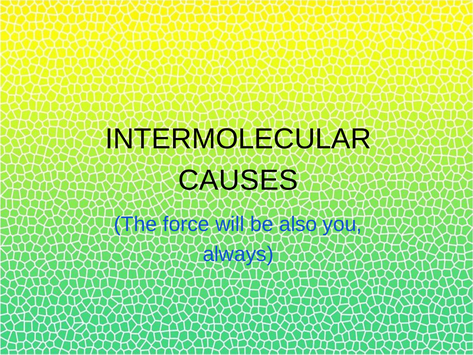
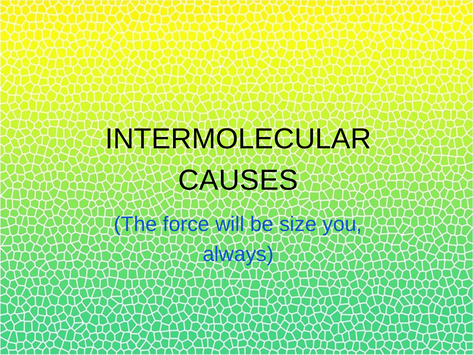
also: also -> size
